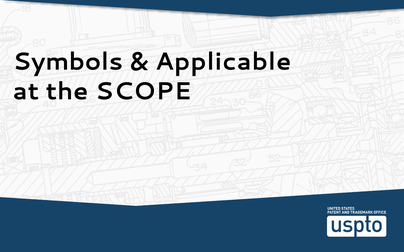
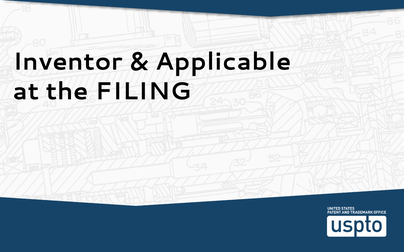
Symbols: Symbols -> Inventor
SCOPE: SCOPE -> FILING
